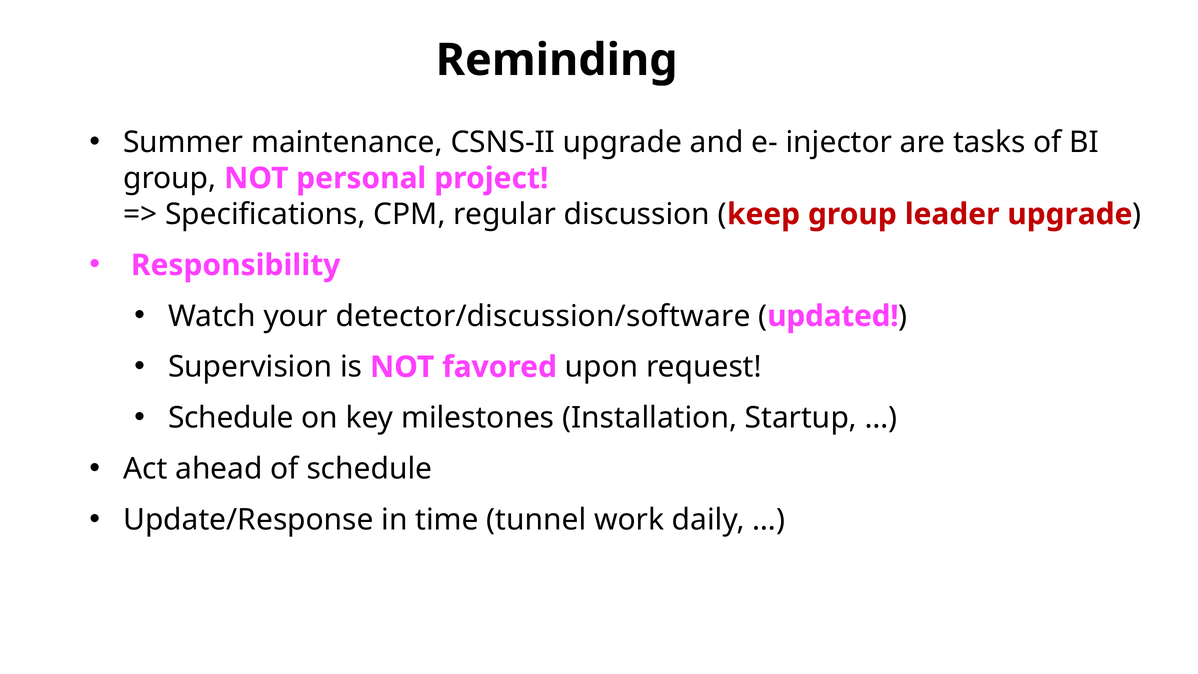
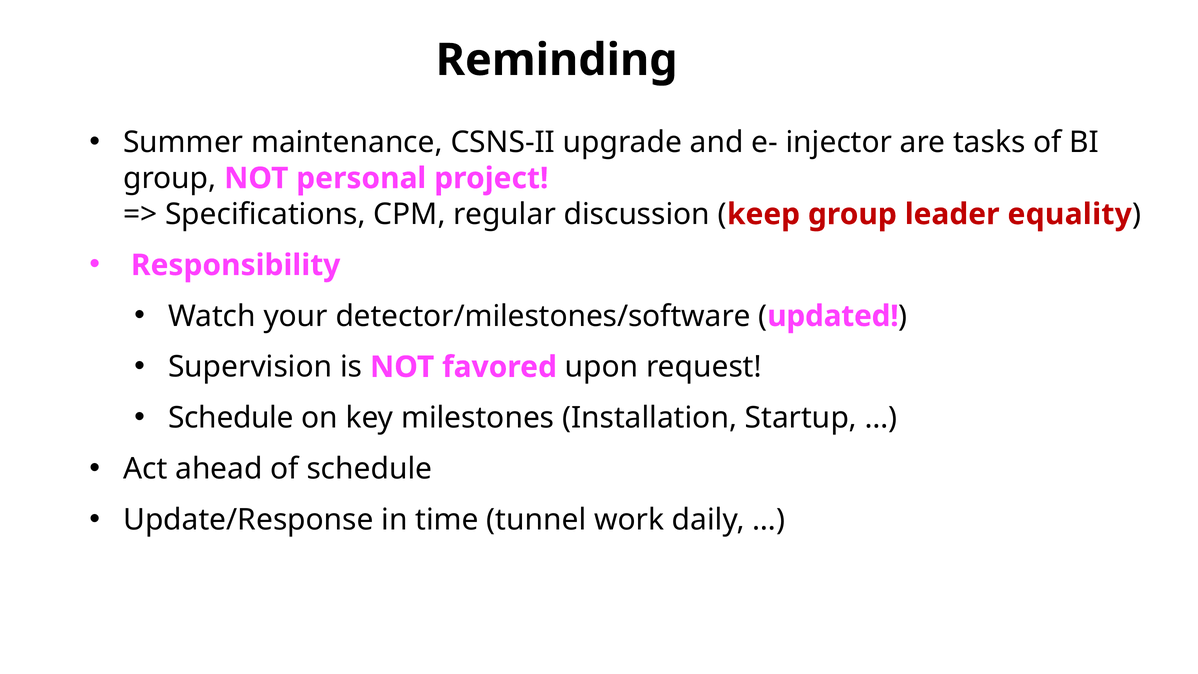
leader upgrade: upgrade -> equality
detector/discussion/software: detector/discussion/software -> detector/milestones/software
